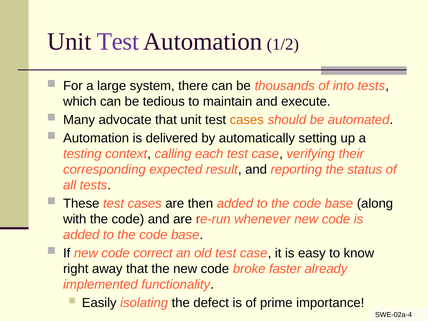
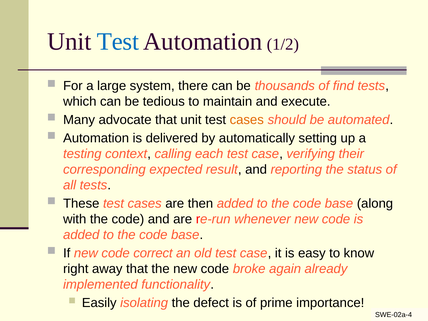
Test at (118, 42) colour: purple -> blue
into: into -> find
faster: faster -> again
